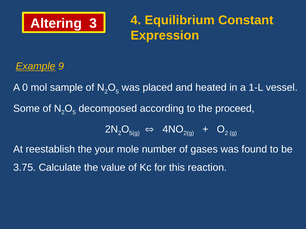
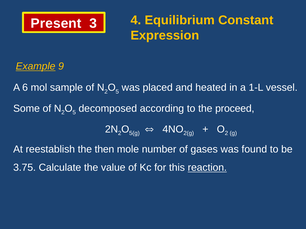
Altering: Altering -> Present
0: 0 -> 6
your: your -> then
reaction underline: none -> present
